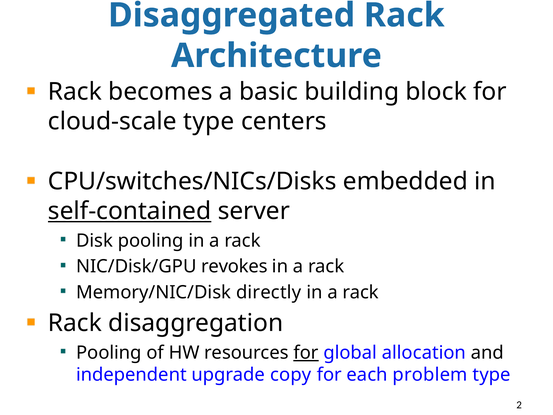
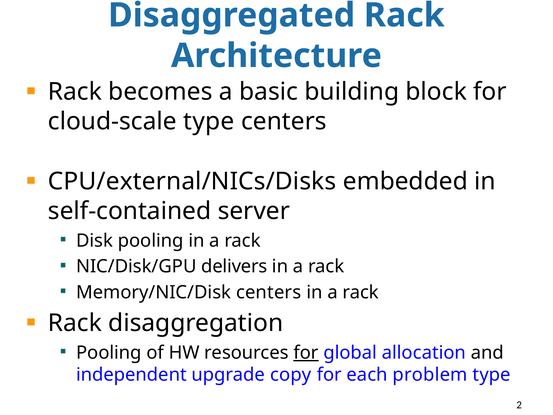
CPU/switches/NICs/Disks: CPU/switches/NICs/Disks -> CPU/external/NICs/Disks
self-contained underline: present -> none
revokes: revokes -> delivers
Memory/NIC/Disk directly: directly -> centers
